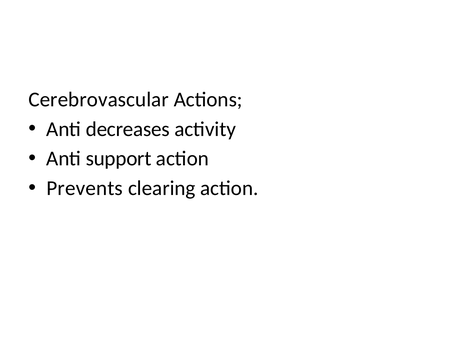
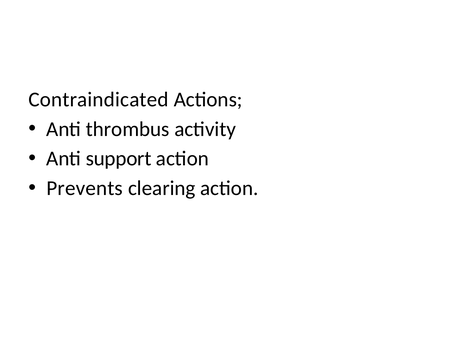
Cerebrovascular: Cerebrovascular -> Contraindicated
decreases: decreases -> thrombus
